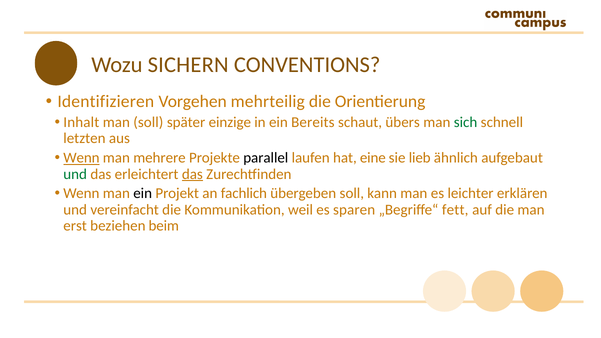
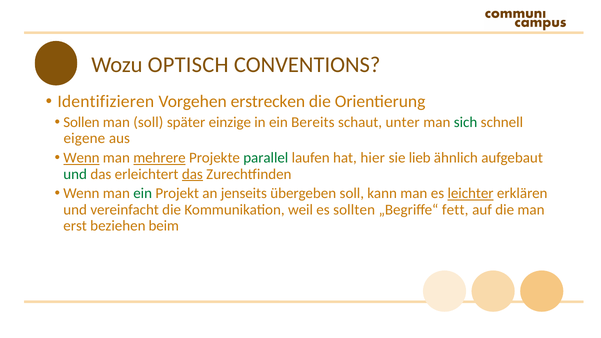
SICHERN: SICHERN -> OPTISCH
mehrteilig: mehrteilig -> erstrecken
Inhalt: Inhalt -> Sollen
übers: übers -> unter
letzten: letzten -> eigene
mehrere underline: none -> present
parallel colour: black -> green
eine: eine -> hier
ein at (143, 193) colour: black -> green
fachlich: fachlich -> jenseits
leichter underline: none -> present
sparen: sparen -> sollten
